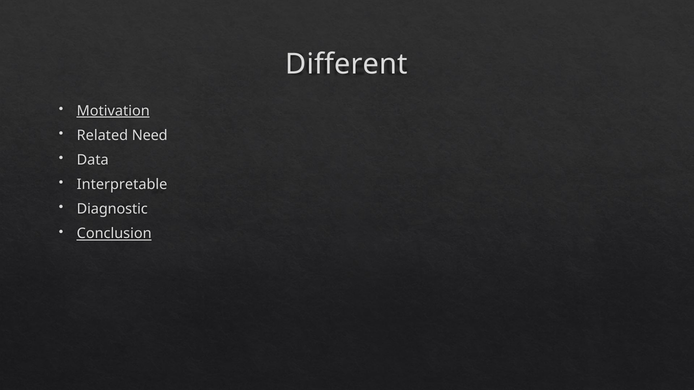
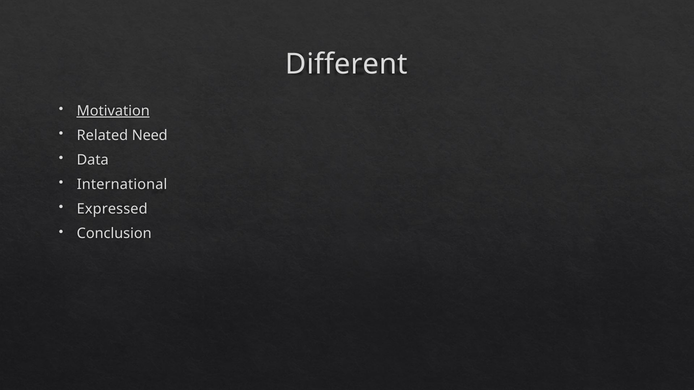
Interpretable: Interpretable -> International
Diagnostic: Diagnostic -> Expressed
Conclusion underline: present -> none
